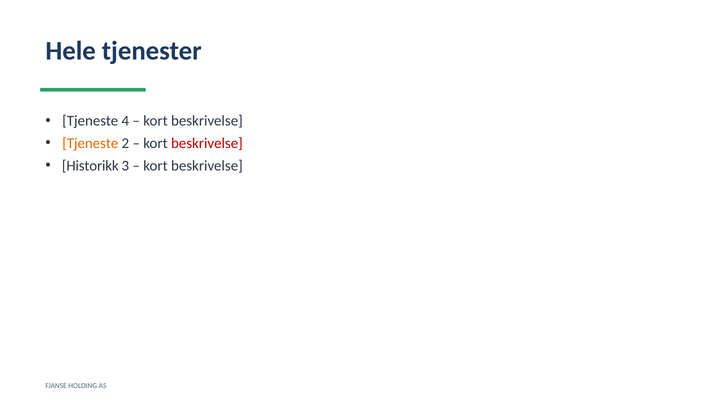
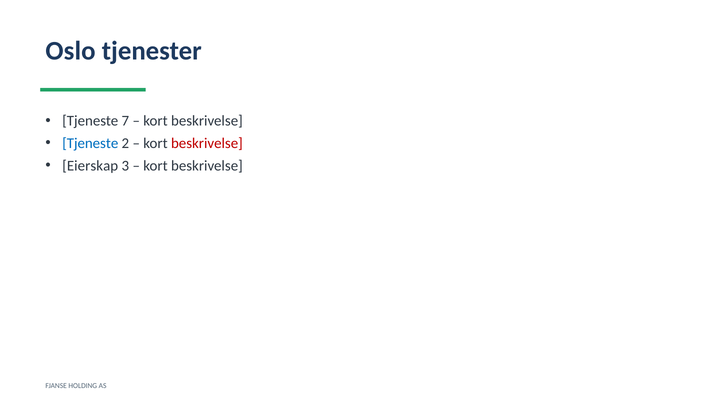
Hele: Hele -> Oslo
4: 4 -> 7
Tjeneste at (90, 143) colour: orange -> blue
Historikk: Historikk -> Eierskap
